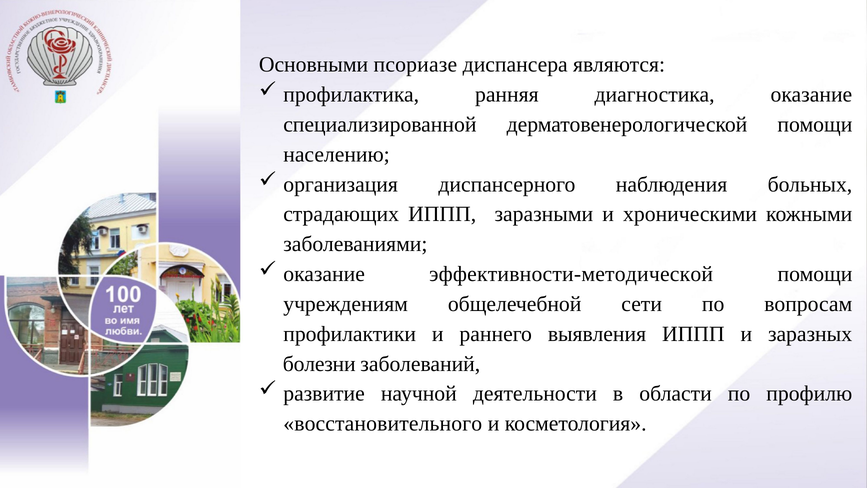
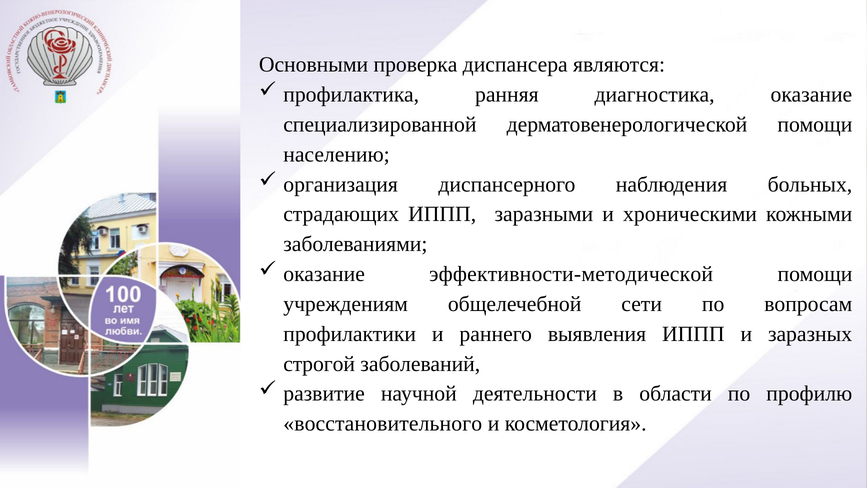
псориазе: псориазе -> проверка
болезни: болезни -> строгой
